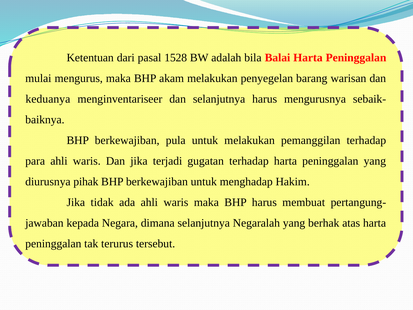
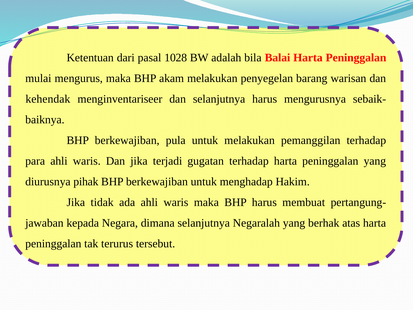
1528: 1528 -> 1028
keduanya: keduanya -> kehendak
